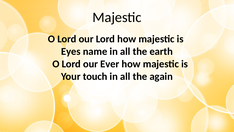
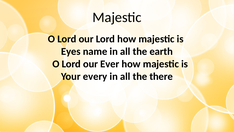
touch: touch -> every
again: again -> there
